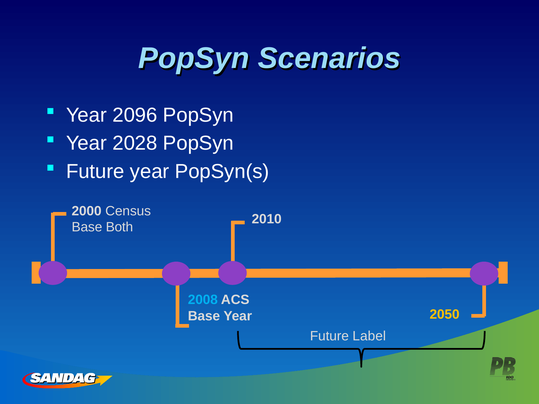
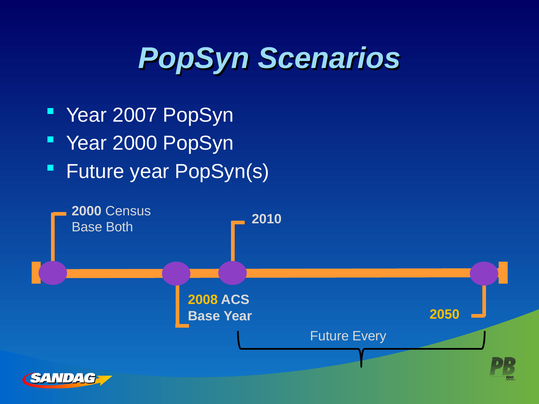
2096: 2096 -> 2007
Year 2028: 2028 -> 2000
2008 colour: light blue -> yellow
Label: Label -> Every
